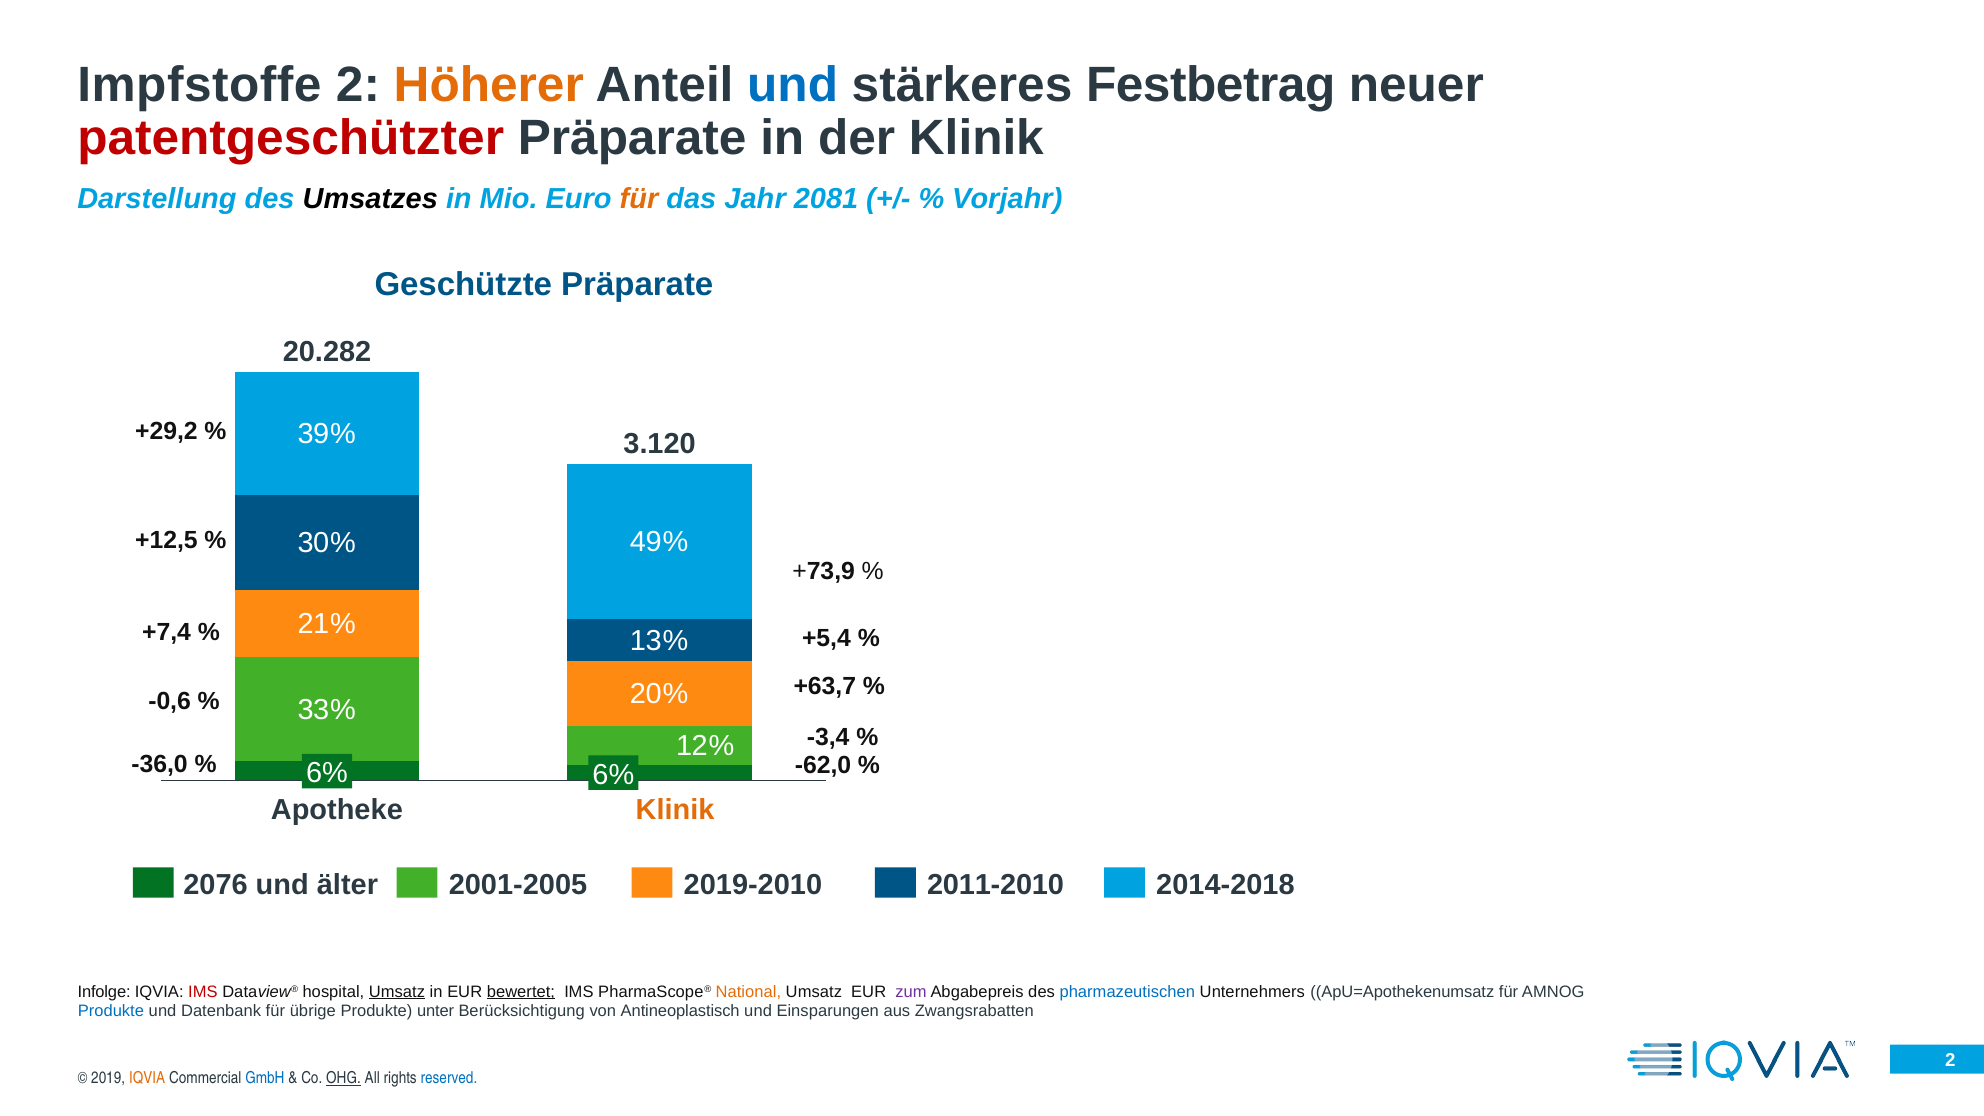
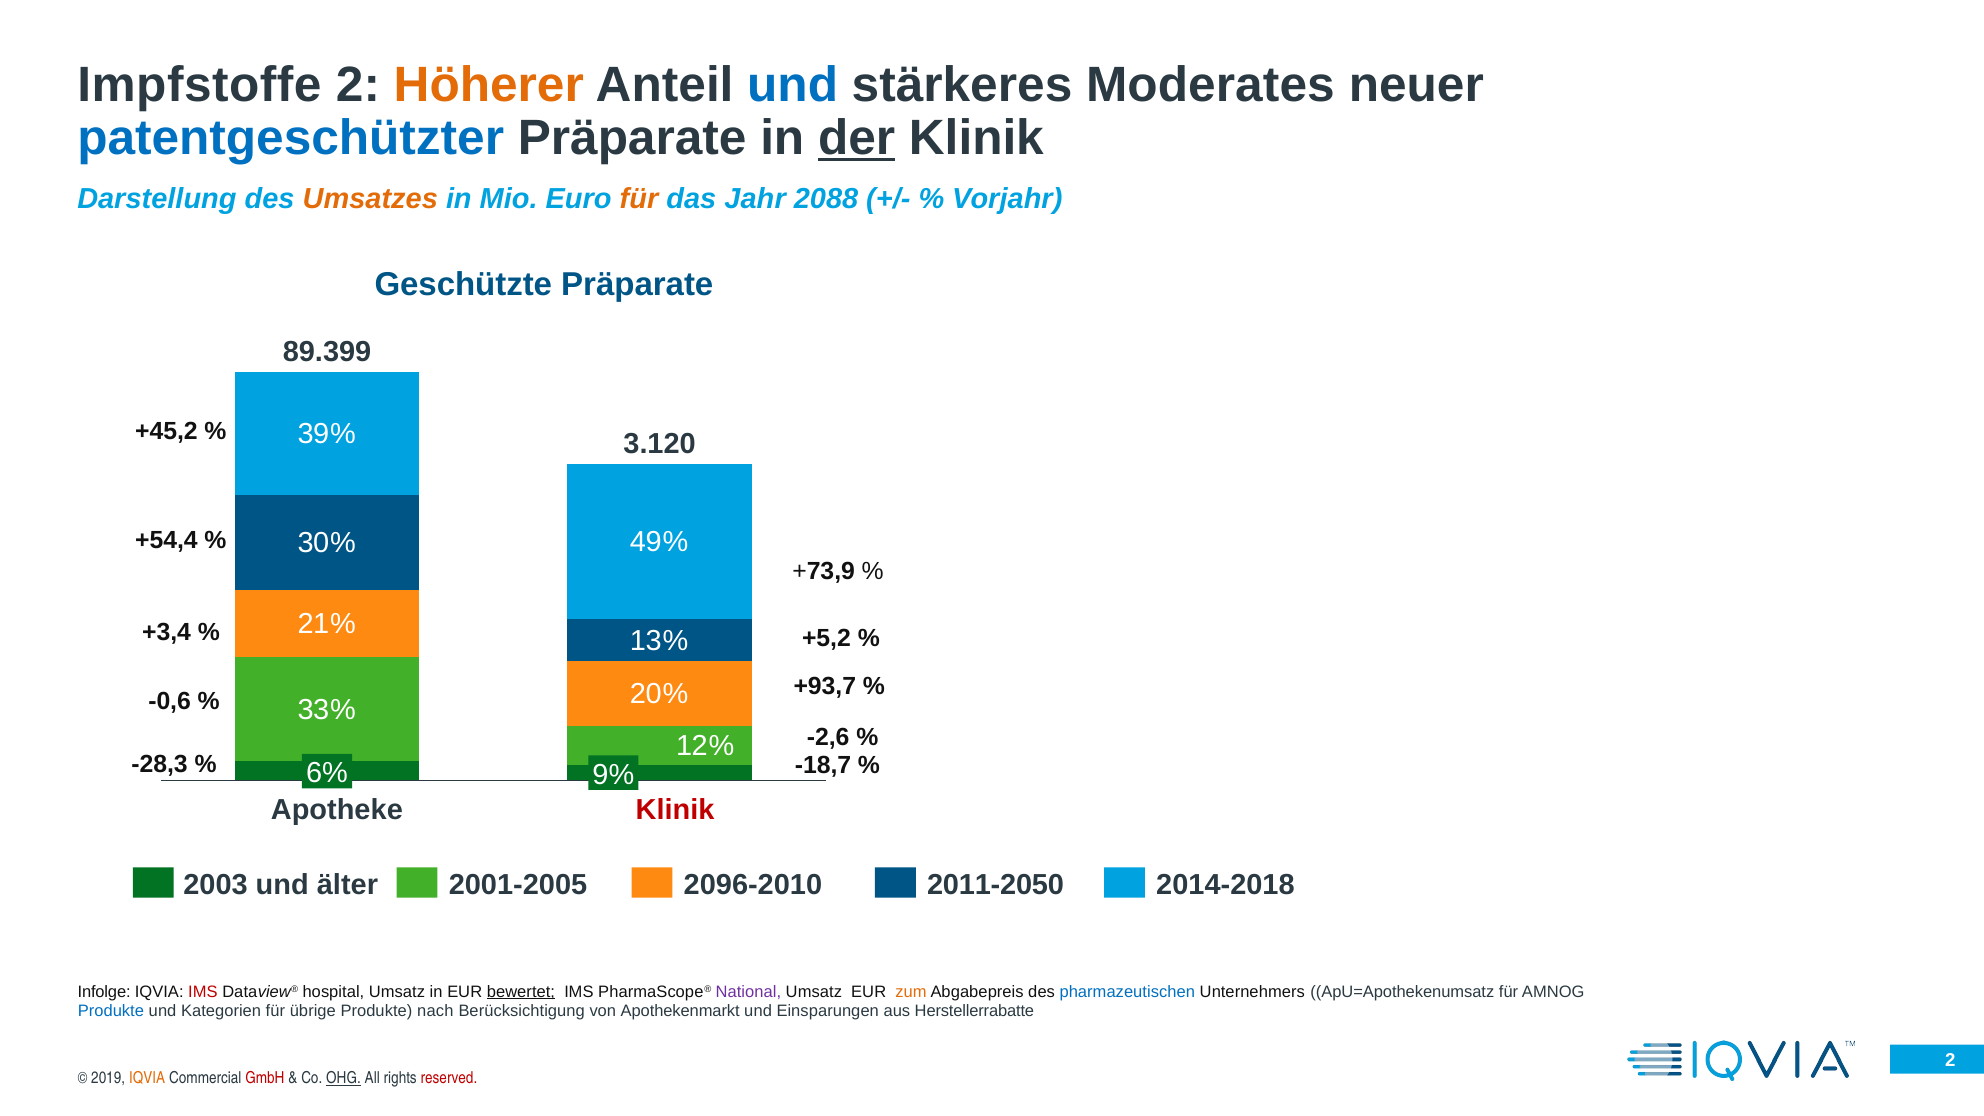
Festbetrag: Festbetrag -> Moderates
patentgeschützter colour: red -> blue
der underline: none -> present
Umsatzes colour: black -> orange
2081: 2081 -> 2088
20.282: 20.282 -> 89.399
+29,2: +29,2 -> +45,2
+12,5: +12,5 -> +54,4
+7,4: +7,4 -> +3,4
+5,4: +5,4 -> +5,2
+63,7: +63,7 -> +93,7
-3,4: -3,4 -> -2,6
-36,0: -36,0 -> -28,3
-62,0: -62,0 -> -18,7
6% 6%: 6% -> 9%
Klinik at (675, 810) colour: orange -> red
2076: 2076 -> 2003
2019-2010: 2019-2010 -> 2096-2010
2011-2010: 2011-2010 -> 2011-2050
Umsatz at (397, 992) underline: present -> none
National colour: orange -> purple
zum colour: purple -> orange
Datenbank: Datenbank -> Kategorien
unter: unter -> nach
Antineoplastisch: Antineoplastisch -> Apothekenmarkt
Zwangsrabatten: Zwangsrabatten -> Herstellerrabatte
GmbH colour: blue -> red
reserved colour: blue -> red
